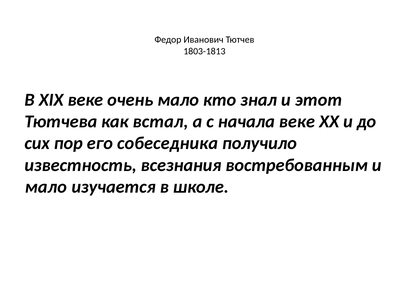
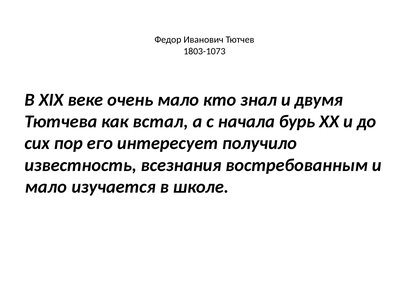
1803-1813: 1803-1813 -> 1803-1073
этот: этот -> двумя
начала веке: веке -> бурь
собеседника: собеседника -> интересует
